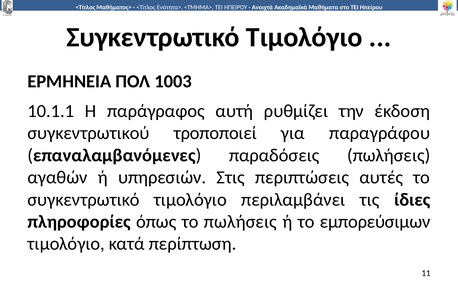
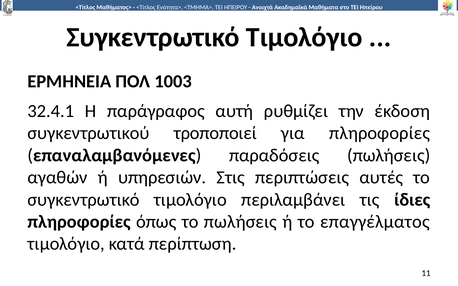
10.1.1: 10.1.1 -> 32.4.1
για παραγράφου: παραγράφου -> πληροφορίες
εμπορεύσιμων: εμπορεύσιμων -> επαγγέλματος
